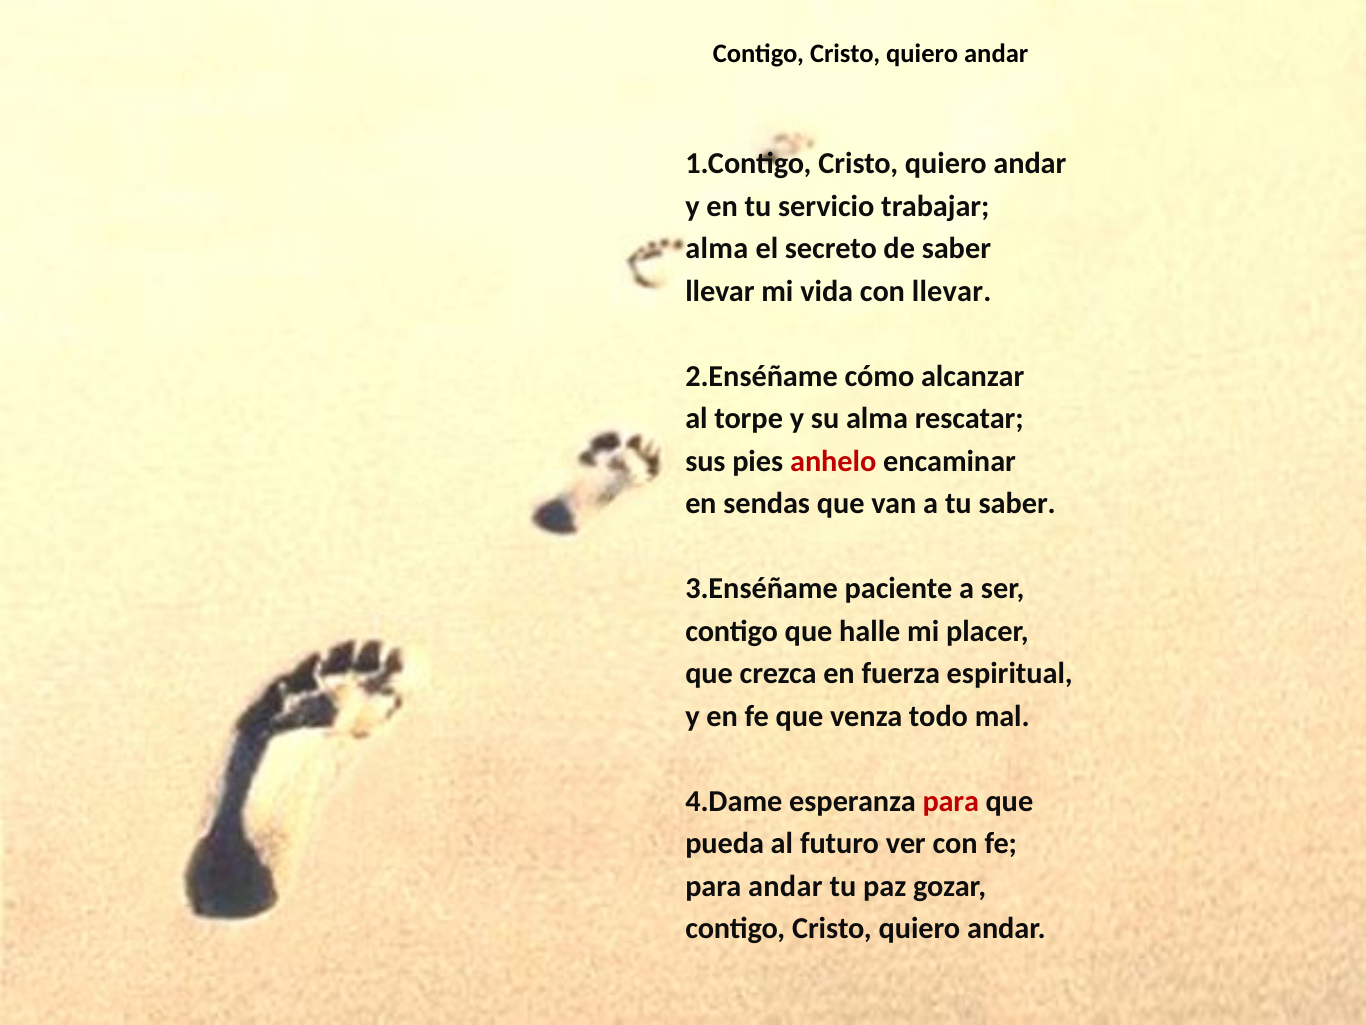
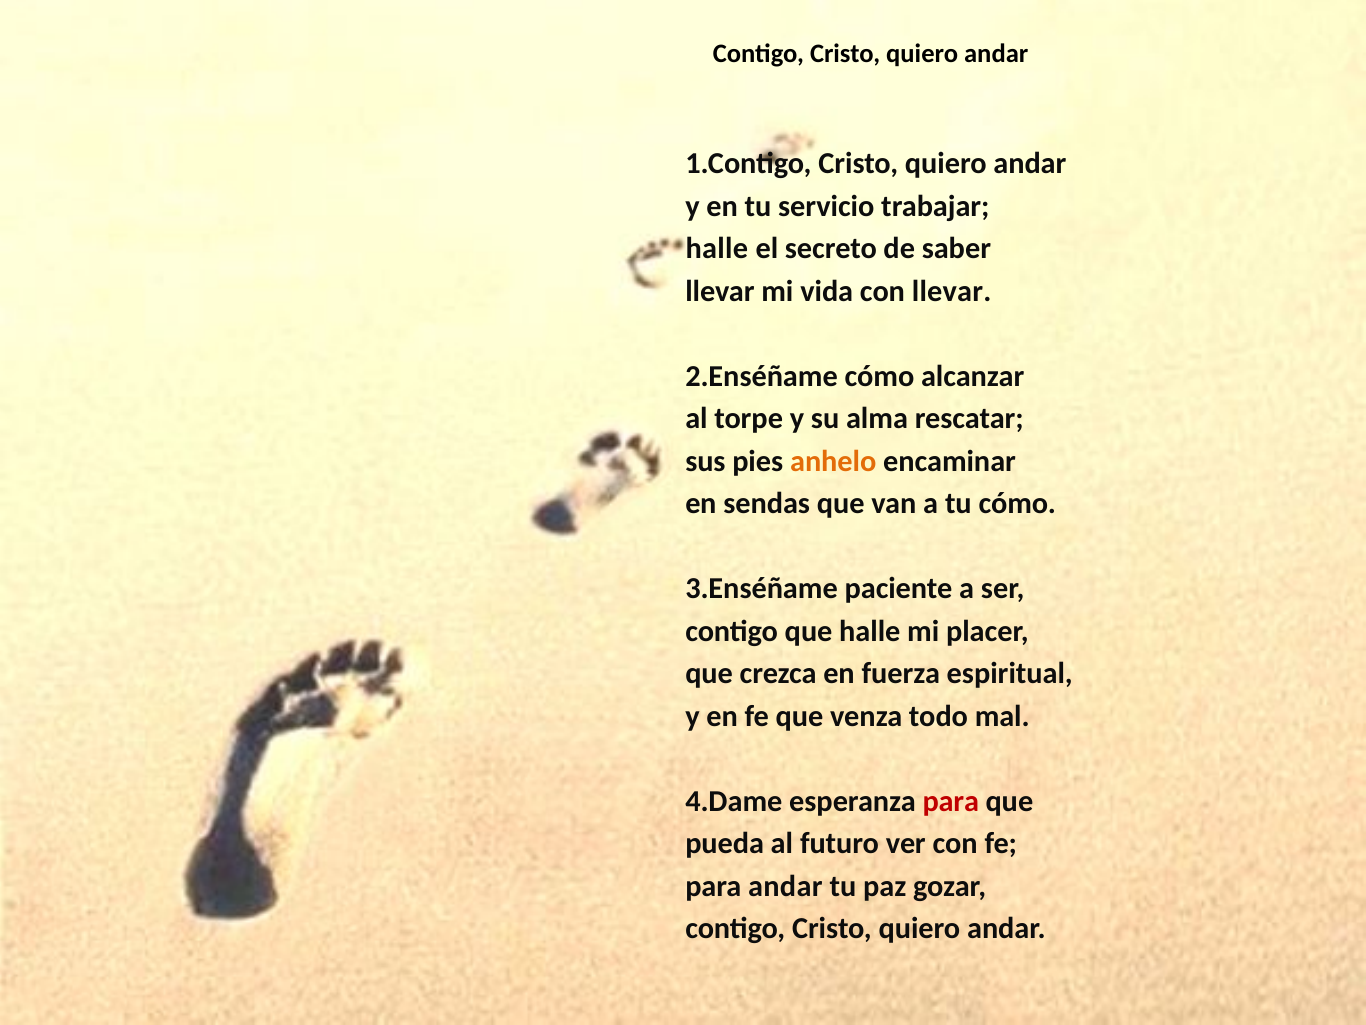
alma at (717, 249): alma -> halle
anhelo colour: red -> orange
tu saber: saber -> cómo
